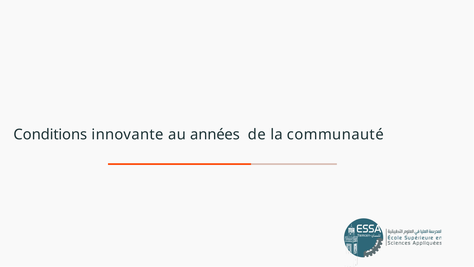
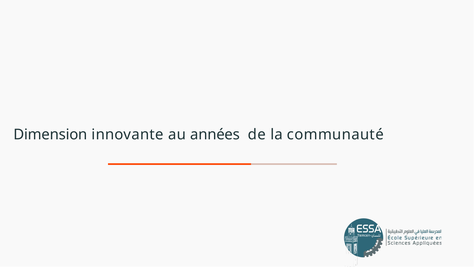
Conditions: Conditions -> Dimension
